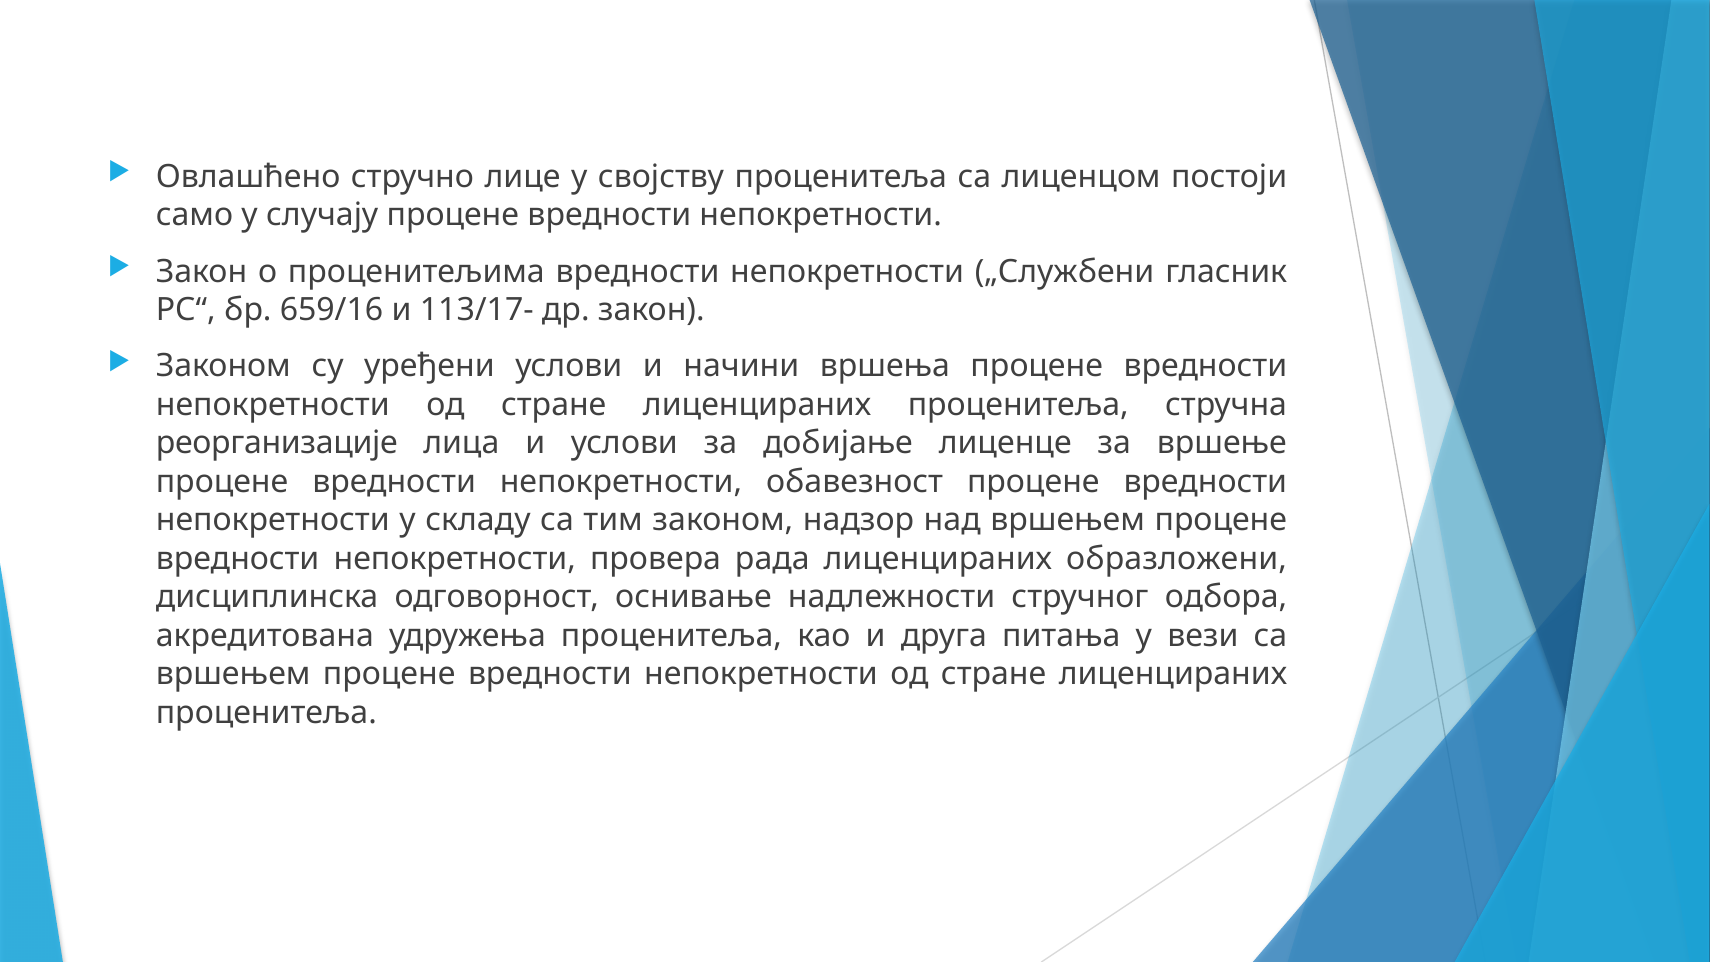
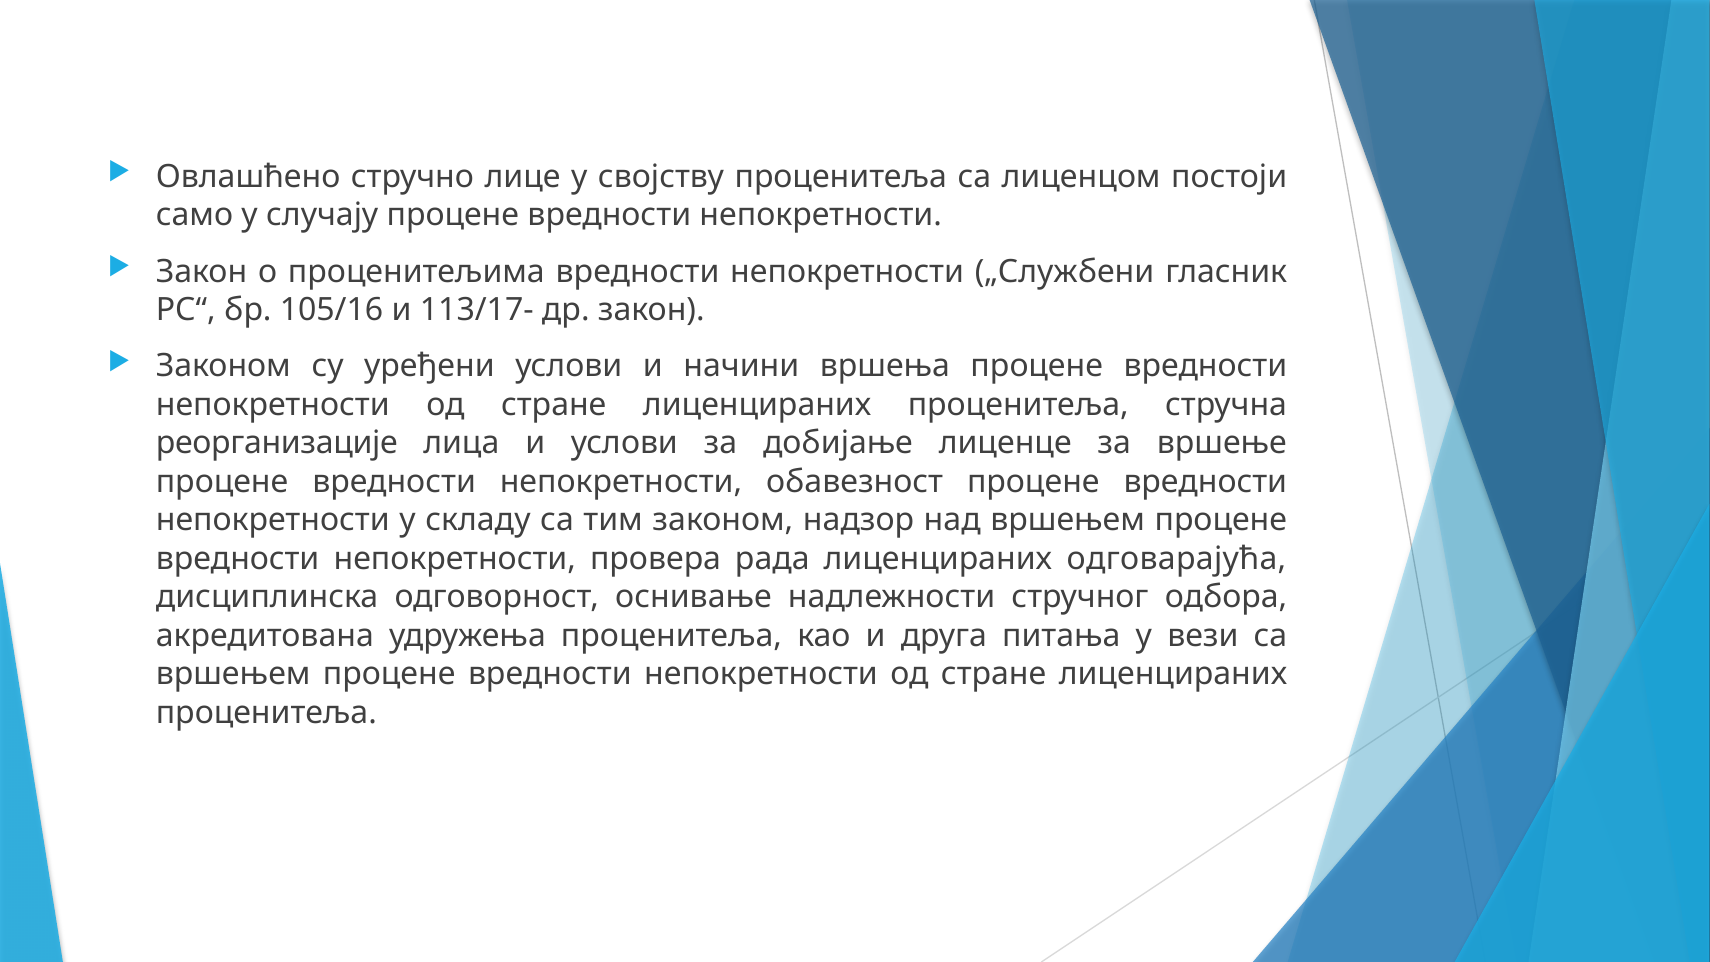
659/16: 659/16 -> 105/16
образложени: образложени -> одговарајућа
